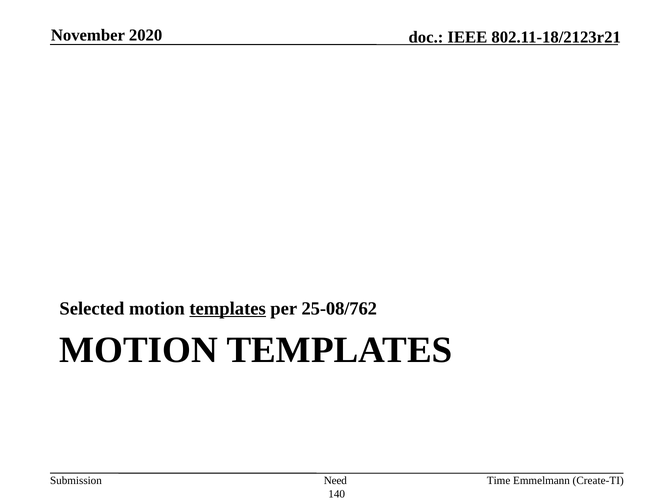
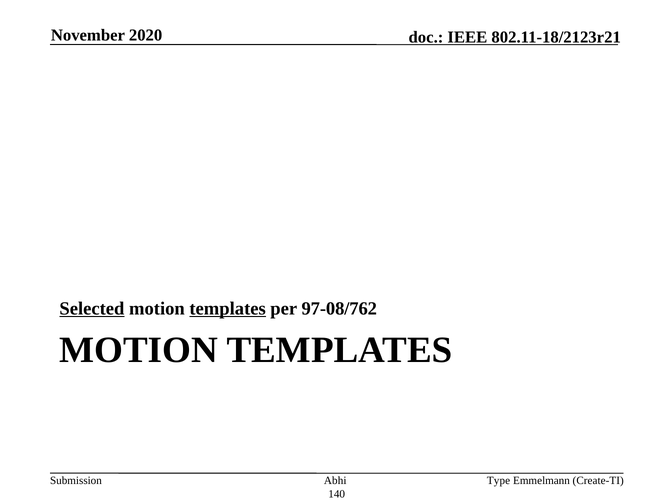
Selected underline: none -> present
25-08/762: 25-08/762 -> 97-08/762
Need: Need -> Abhi
Time: Time -> Type
